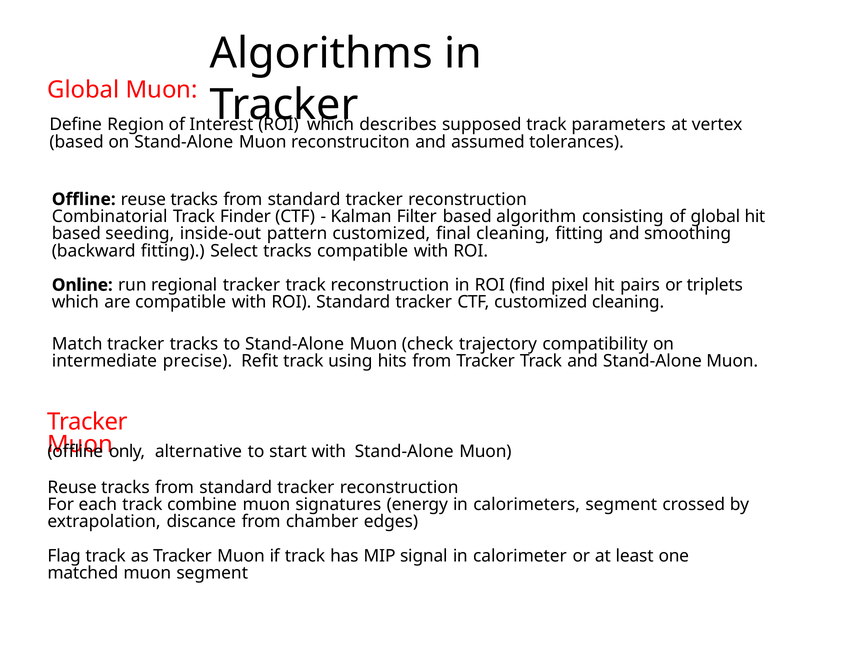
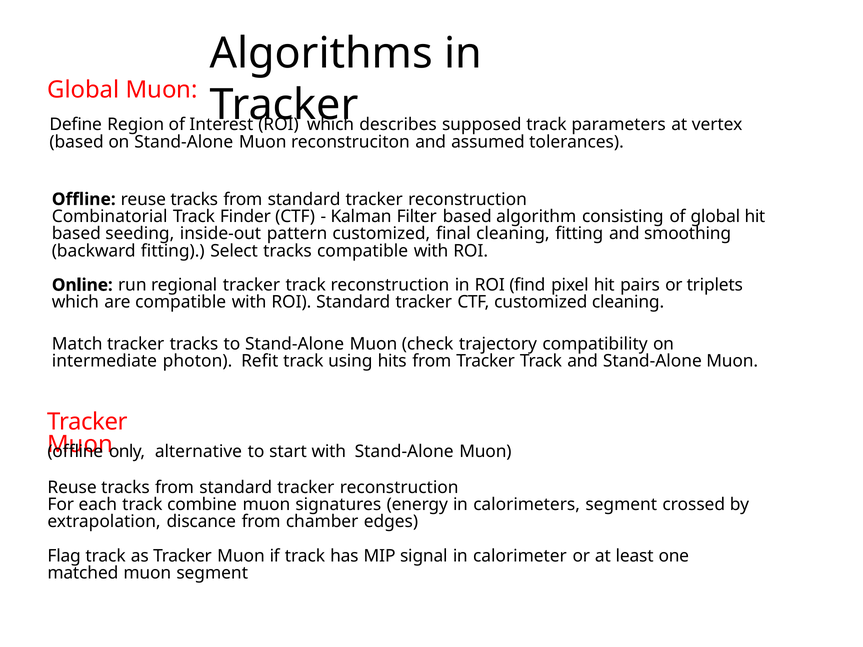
precise: precise -> photon
